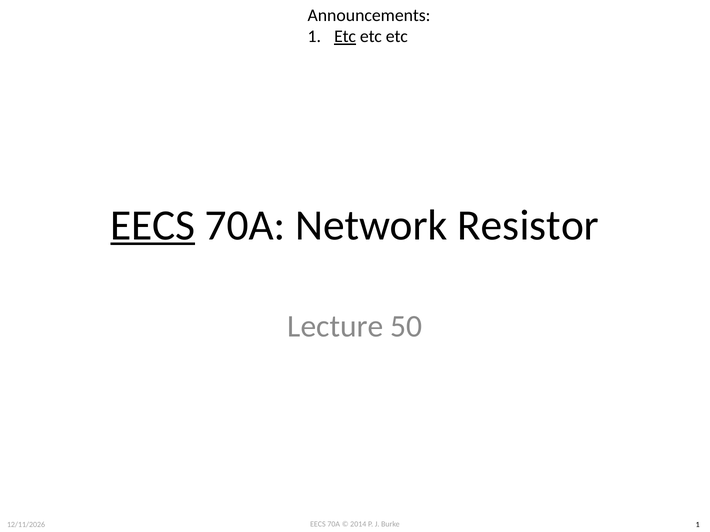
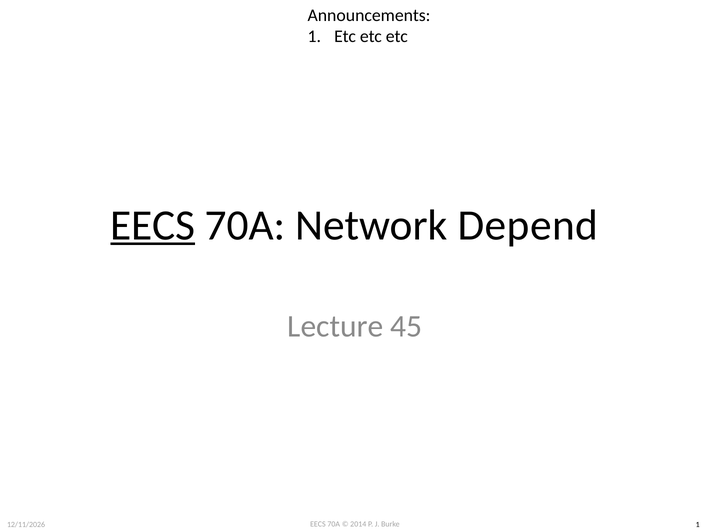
Etc at (345, 37) underline: present -> none
Resistor: Resistor -> Depend
50: 50 -> 45
